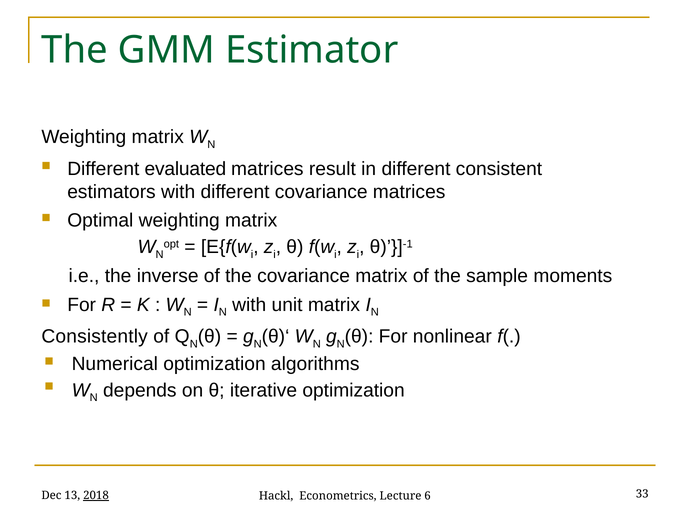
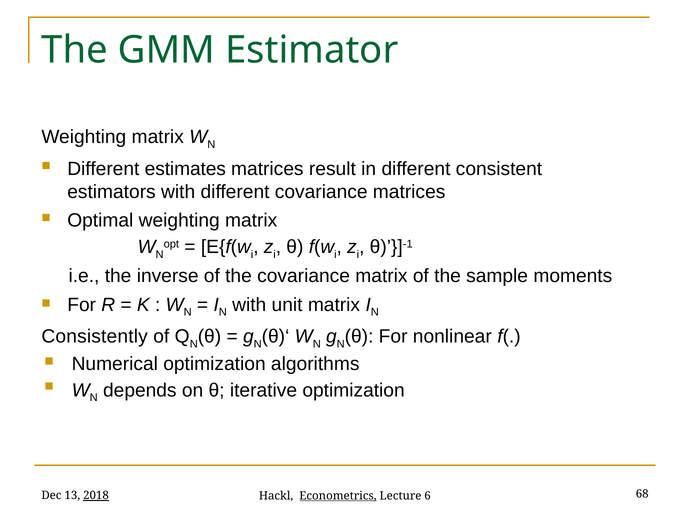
evaluated: evaluated -> estimates
Econometrics underline: none -> present
33: 33 -> 68
